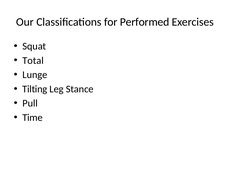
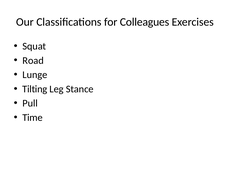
Performed: Performed -> Colleagues
Total: Total -> Road
